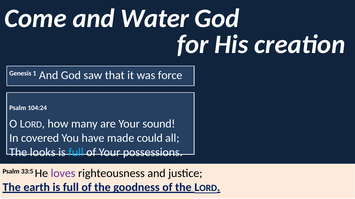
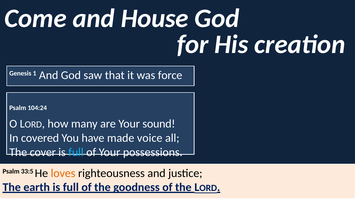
Water: Water -> House
could: could -> voice
looks: looks -> cover
loves colour: purple -> orange
